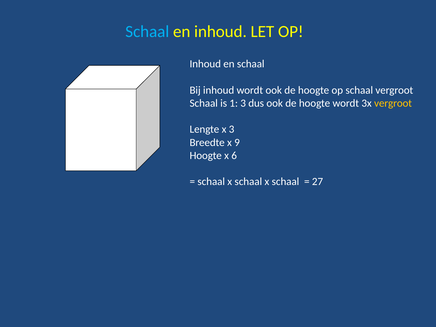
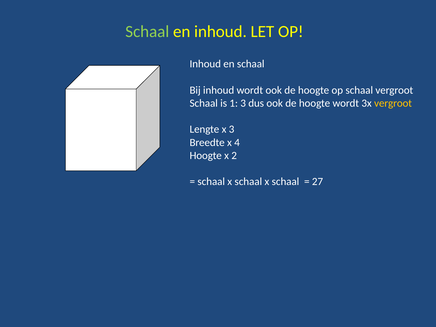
Schaal at (147, 32) colour: light blue -> light green
9: 9 -> 4
6: 6 -> 2
